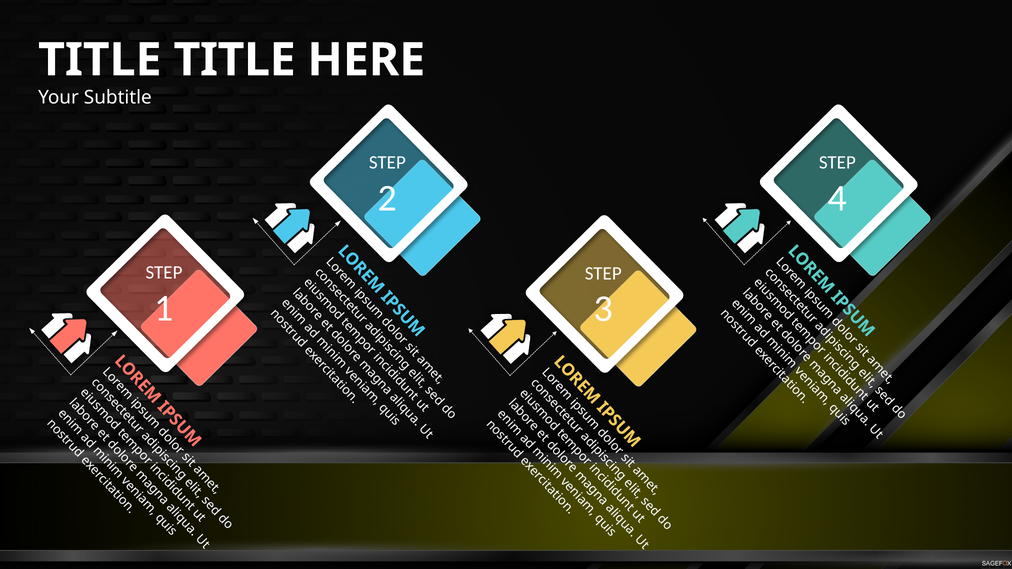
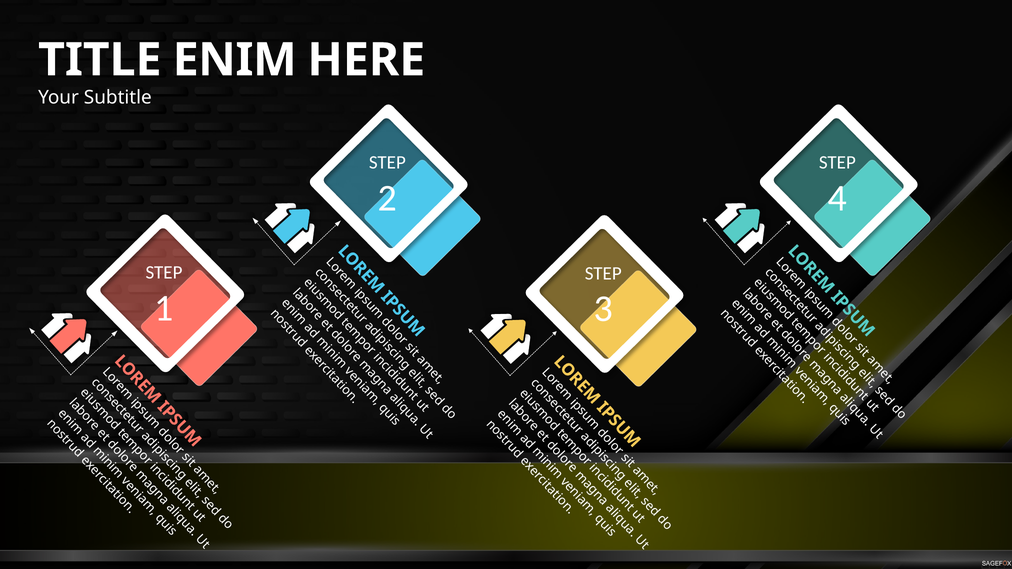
TITLE at (235, 60): TITLE -> ENIM
